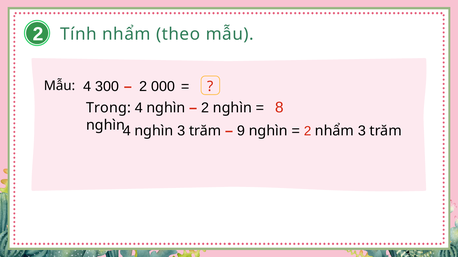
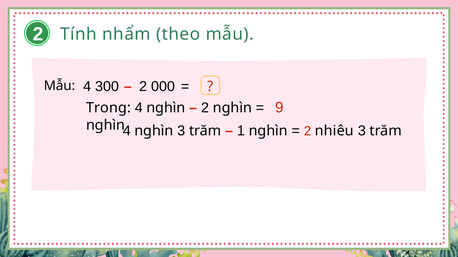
8: 8 -> 9
9: 9 -> 1
2 nhẩm: nhẩm -> nhiêu
